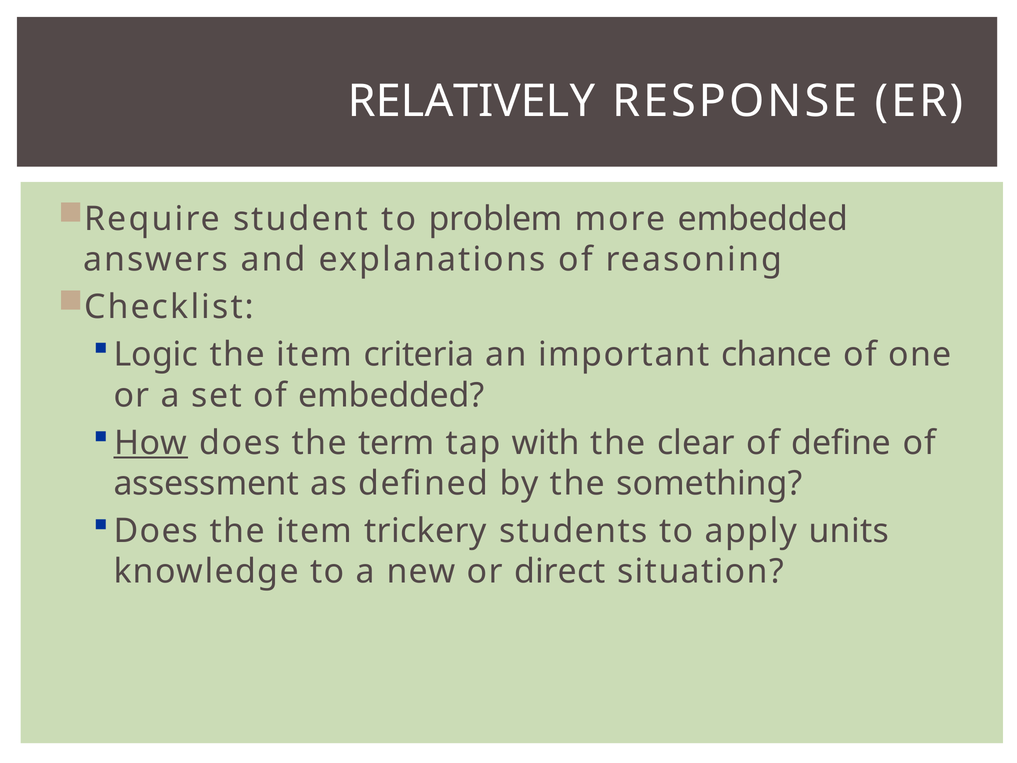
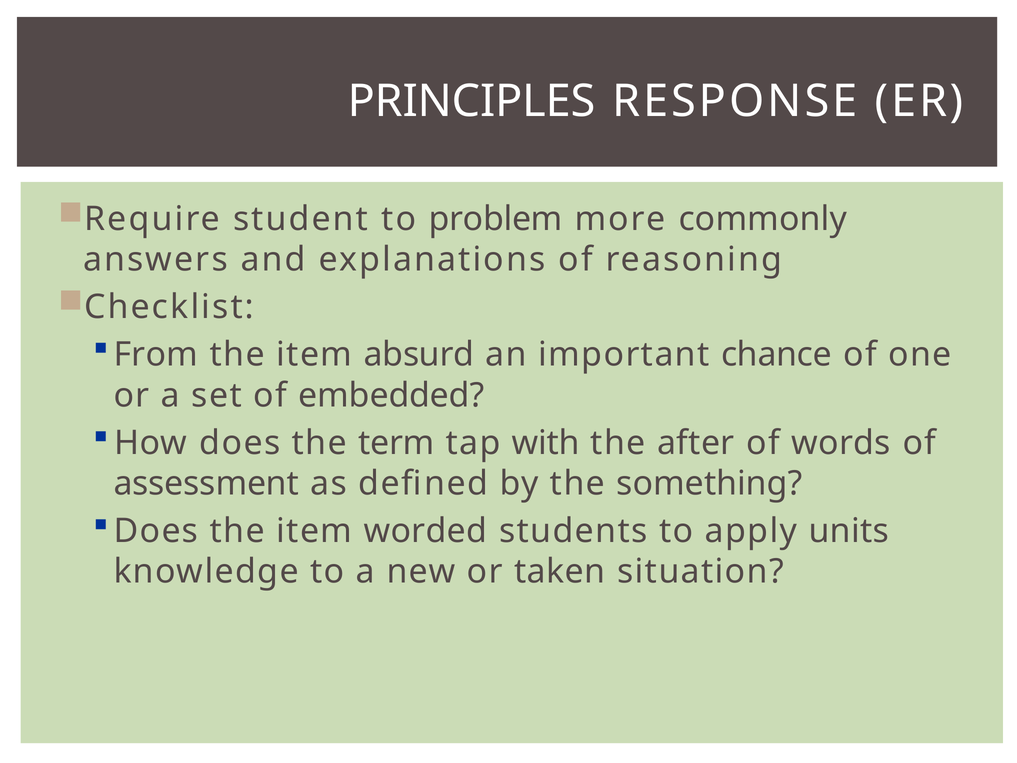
RELATIVELY: RELATIVELY -> PRINCIPLES
more embedded: embedded -> commonly
Logic: Logic -> From
criteria: criteria -> absurd
How underline: present -> none
clear: clear -> after
define: define -> words
trickery: trickery -> worded
direct: direct -> taken
